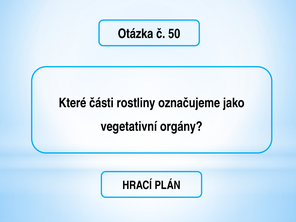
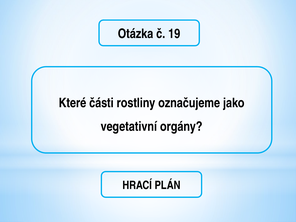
50: 50 -> 19
